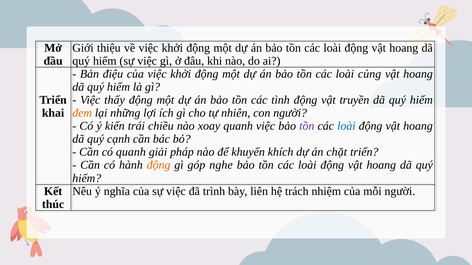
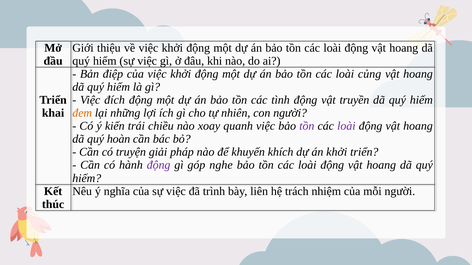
điệu: điệu -> điệp
thấy: thấy -> đích
loài at (346, 126) colour: blue -> purple
cạnh: cạnh -> hoàn
có quanh: quanh -> truyện
án chặt: chặt -> khởi
động at (159, 165) colour: orange -> purple
